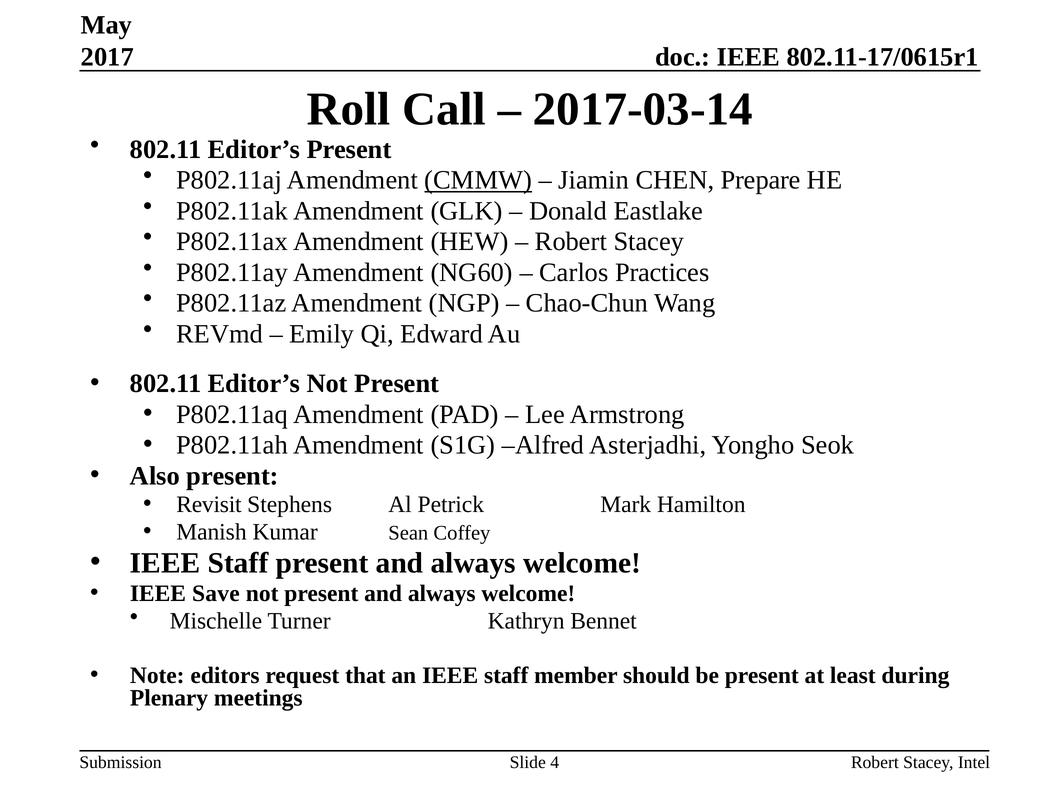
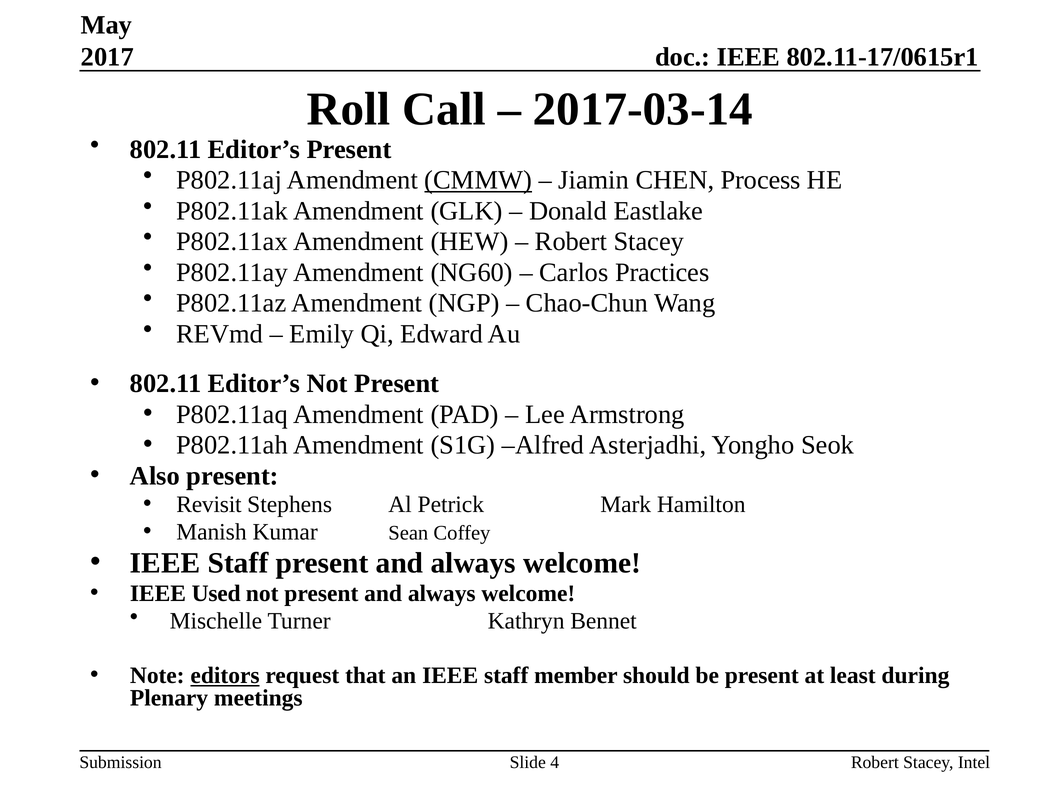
Prepare: Prepare -> Process
Save: Save -> Used
editors underline: none -> present
